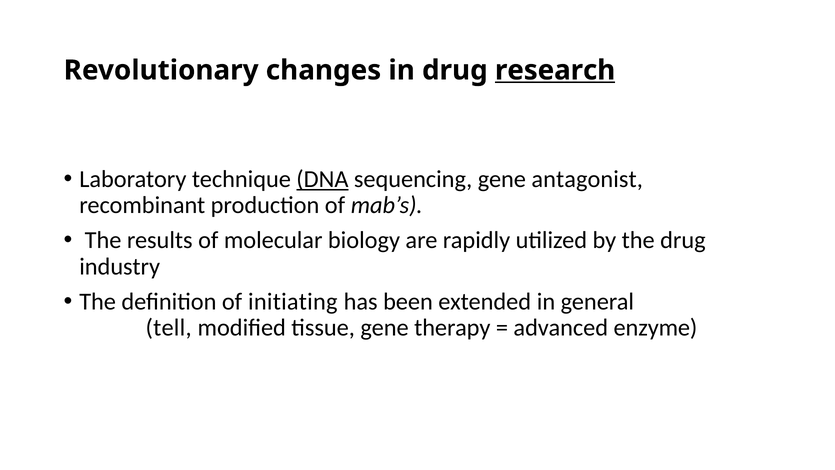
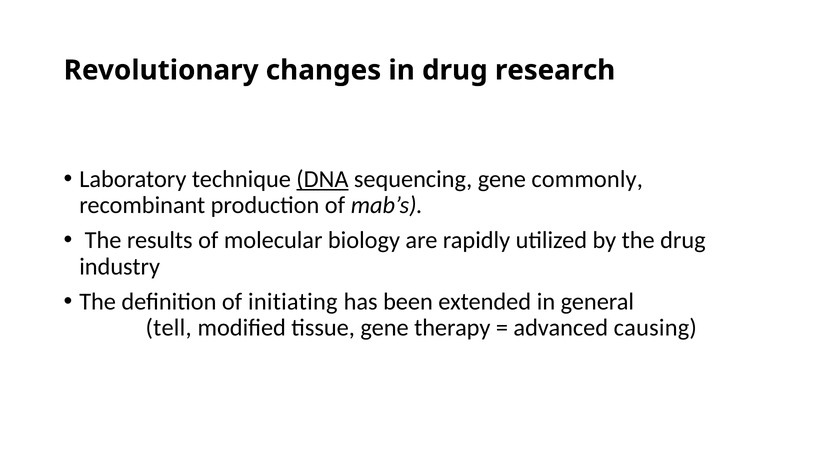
research underline: present -> none
antagonist: antagonist -> commonly
enzyme: enzyme -> causing
